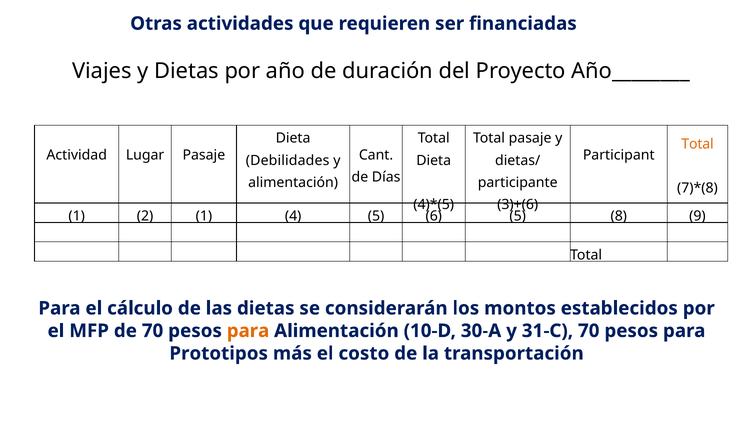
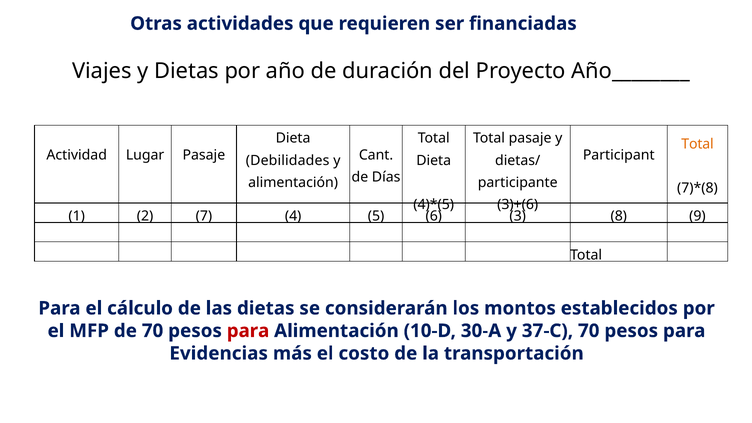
2 1: 1 -> 7
6 5: 5 -> 3
para at (248, 331) colour: orange -> red
31-C: 31-C -> 37-C
Prototipos: Prototipos -> Evidencias
